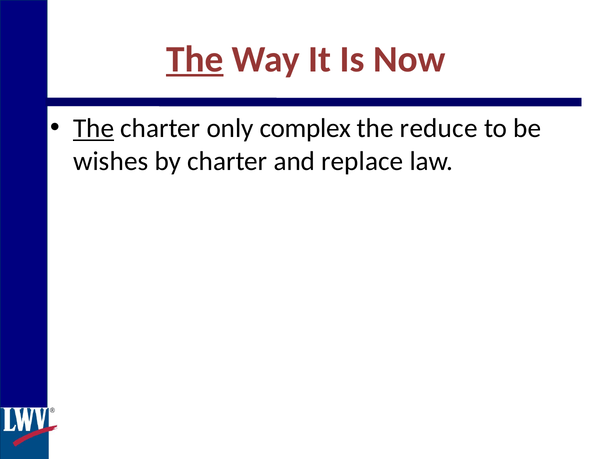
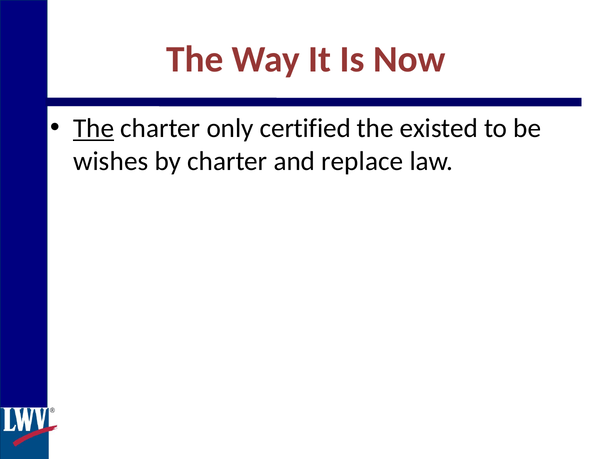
The at (195, 59) underline: present -> none
complex: complex -> certified
reduce: reduce -> existed
